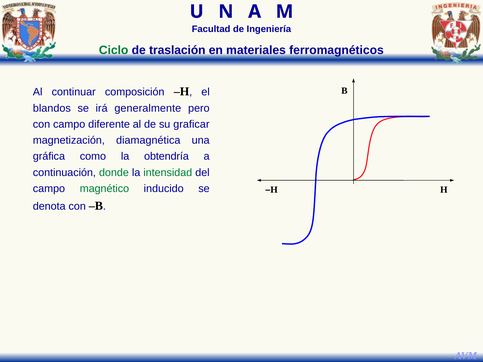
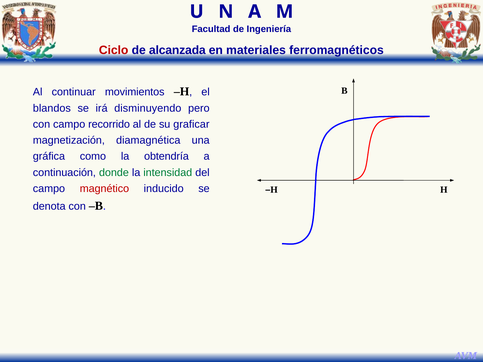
Ciclo colour: green -> red
traslación: traslación -> alcanzada
composición: composición -> movimientos
generalmente: generalmente -> disminuyendo
diferente: diferente -> recorrido
magnético colour: green -> red
